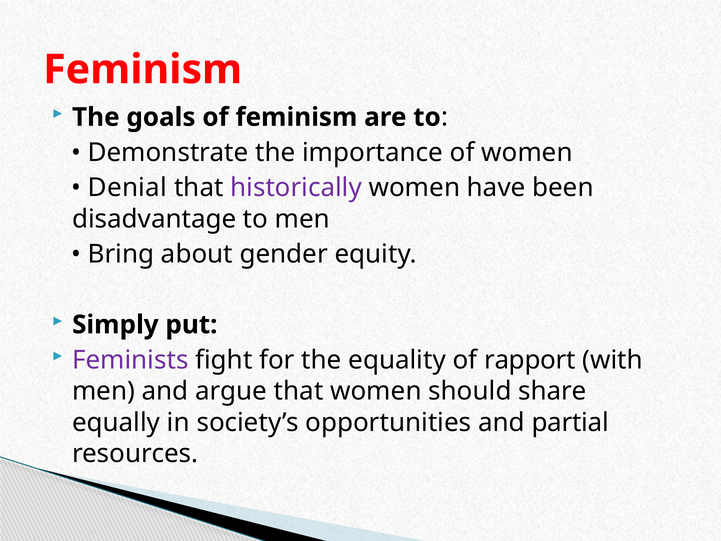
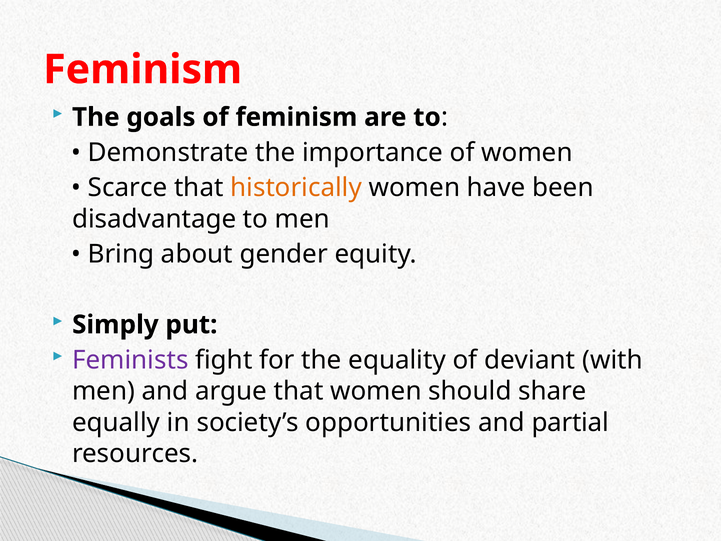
Denial: Denial -> Scarce
historically colour: purple -> orange
rapport: rapport -> deviant
